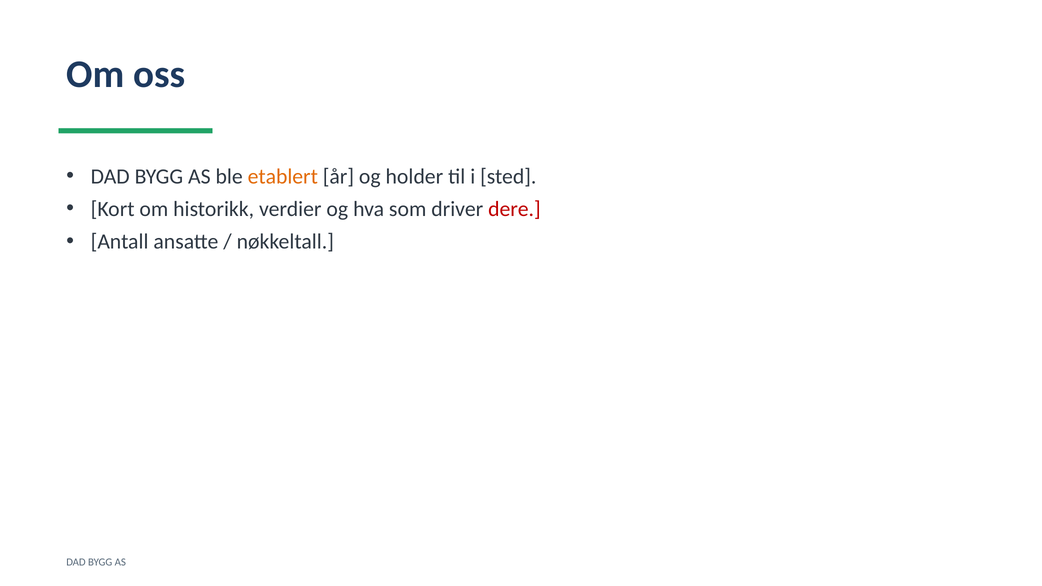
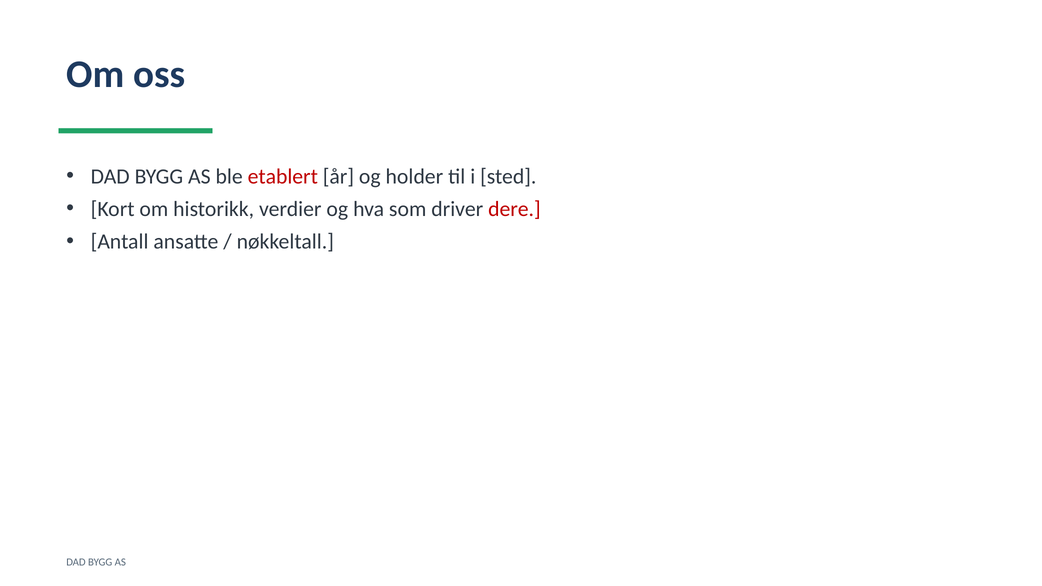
etablert colour: orange -> red
